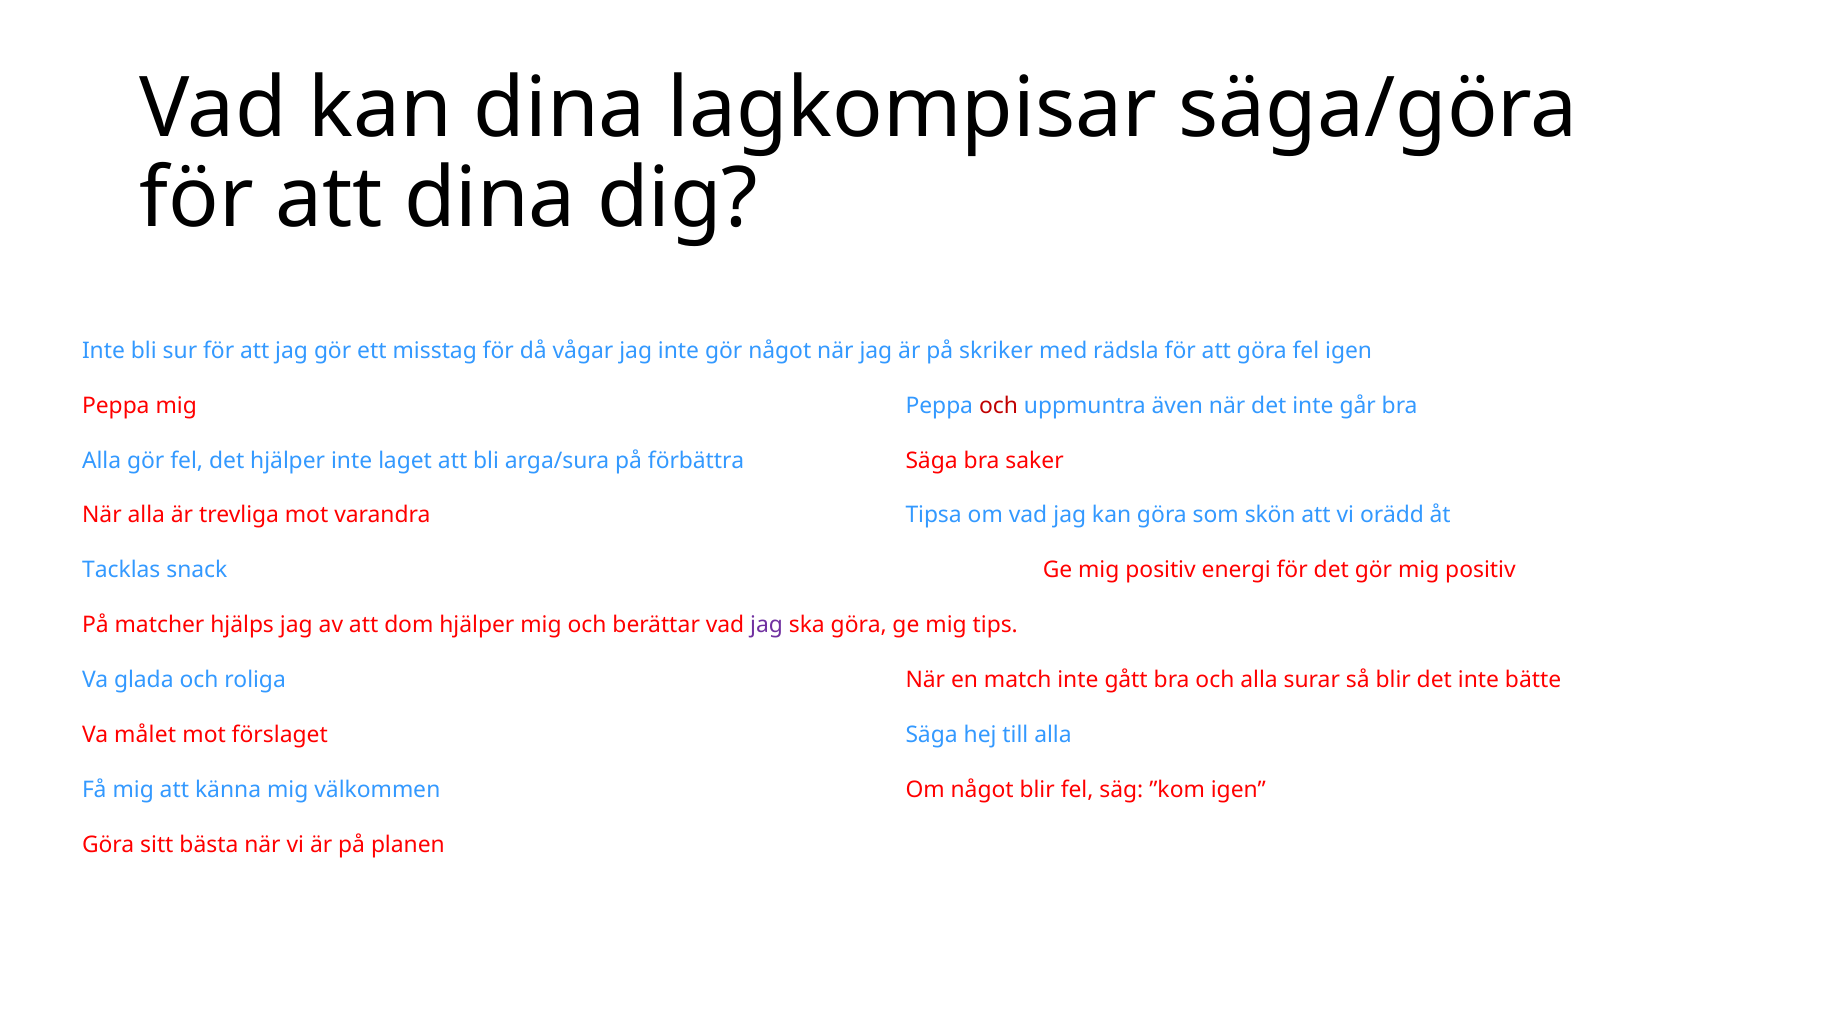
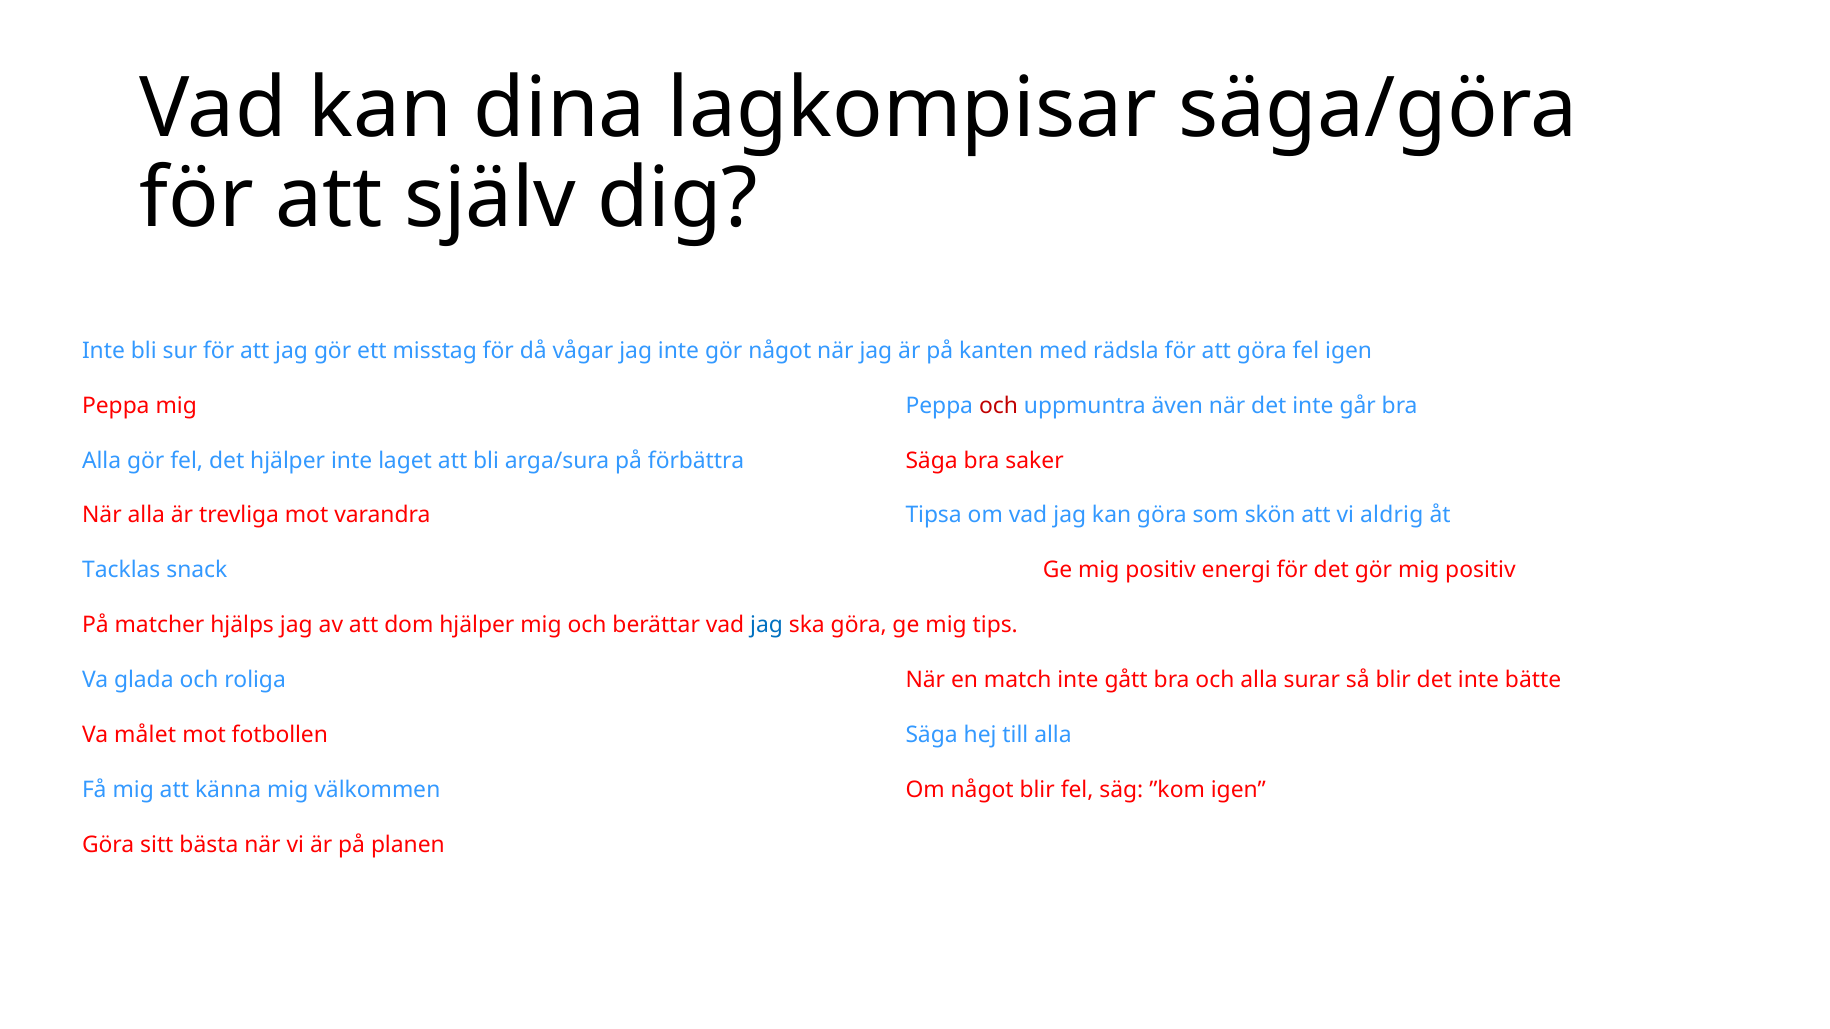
att dina: dina -> själv
skriker: skriker -> kanten
orädd: orädd -> aldrig
jag at (767, 625) colour: purple -> blue
förslaget: förslaget -> fotbollen
